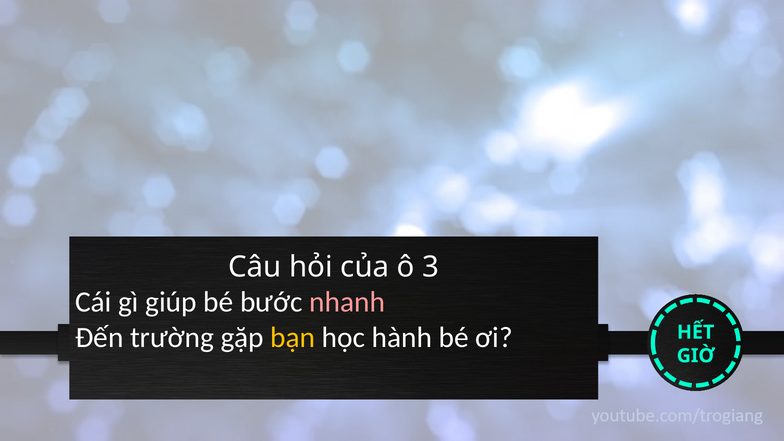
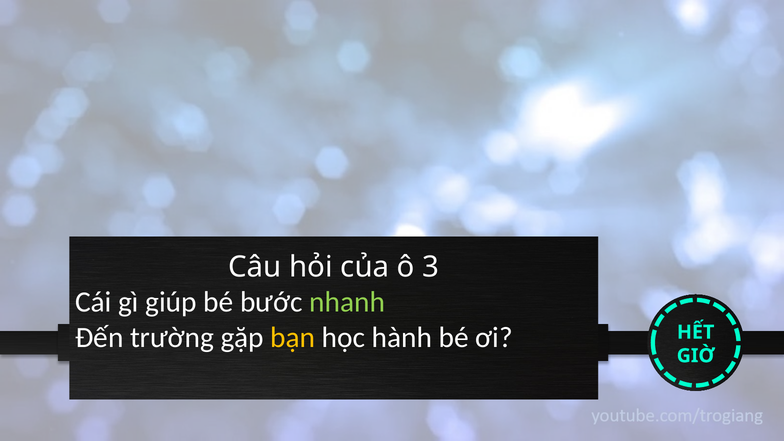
nhanh colour: pink -> light green
